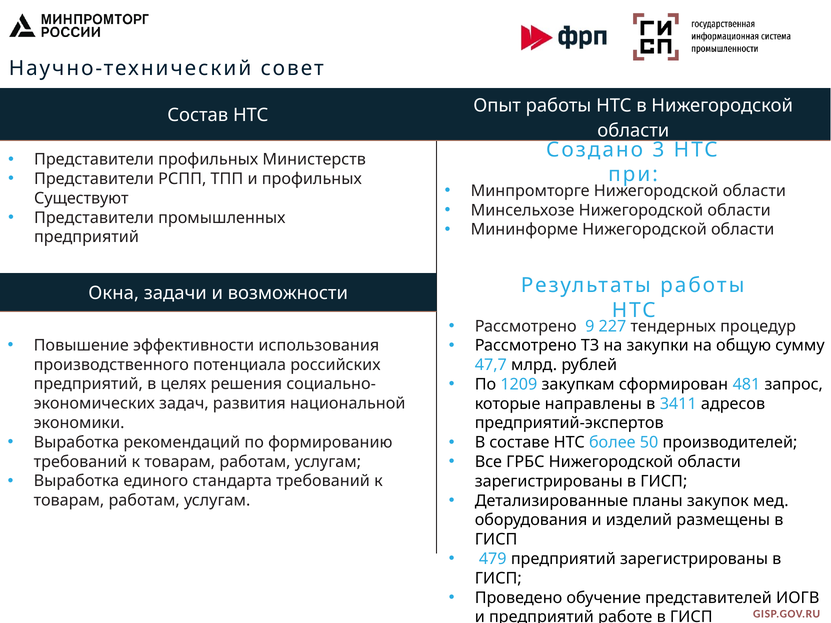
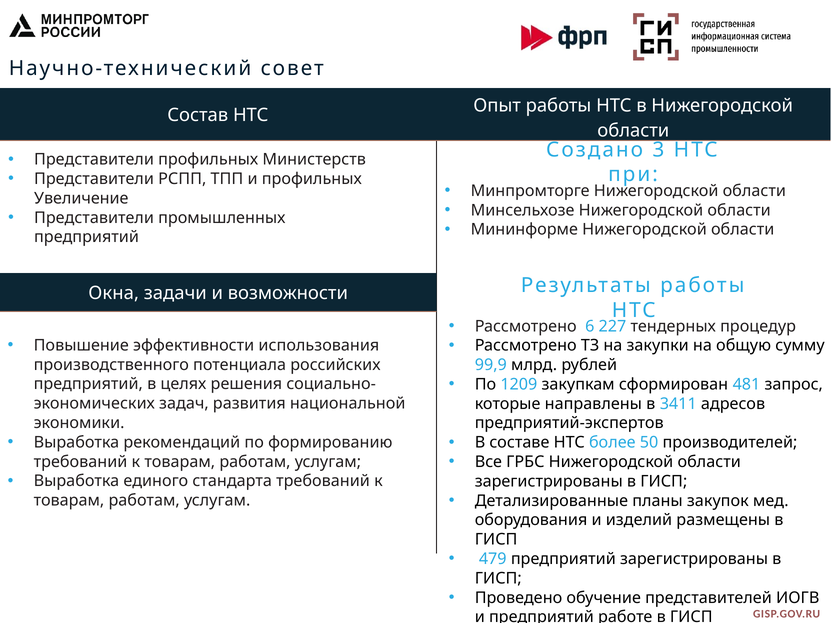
Существуют: Существуют -> Увеличение
9: 9 -> 6
47,7: 47,7 -> 99,9
